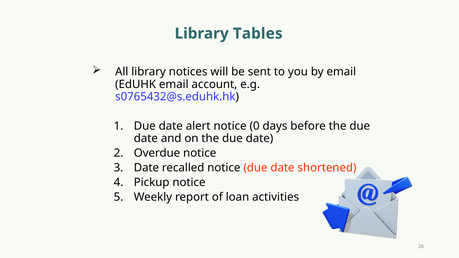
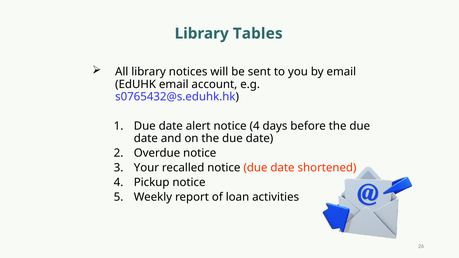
notice 0: 0 -> 4
3 Date: Date -> Your
